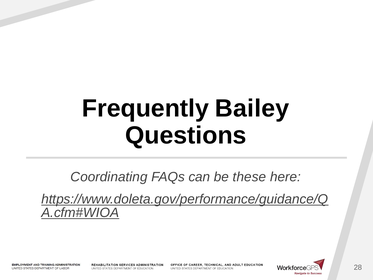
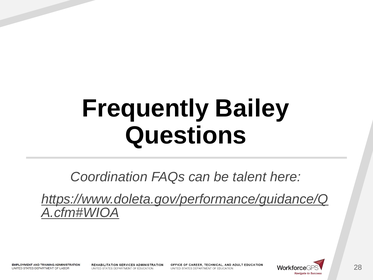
Coordinating: Coordinating -> Coordination
these: these -> talent
